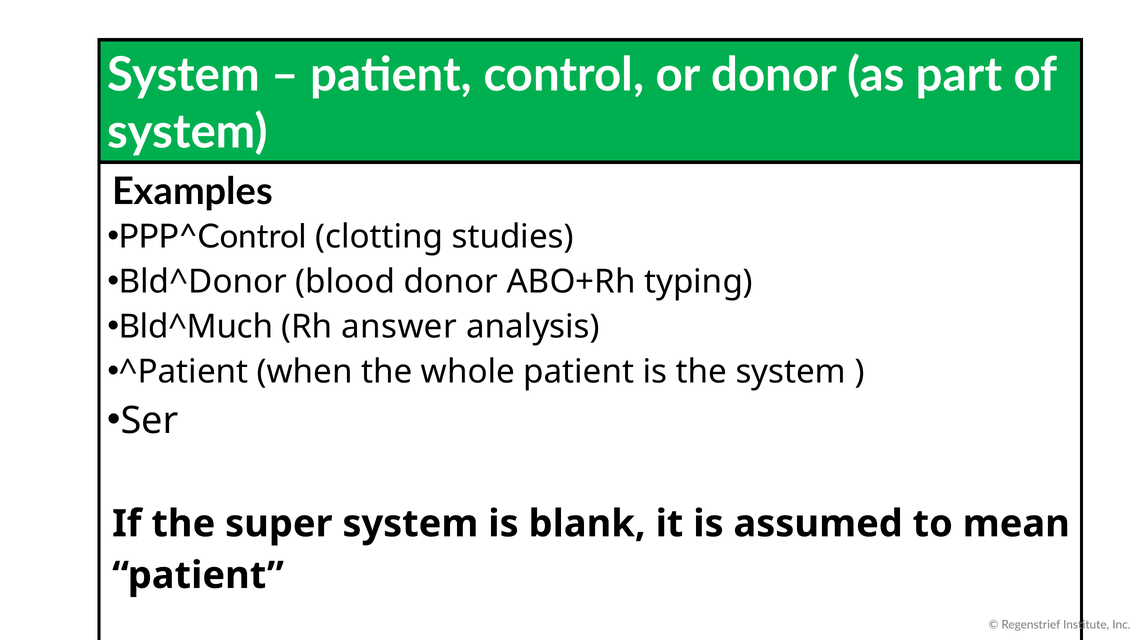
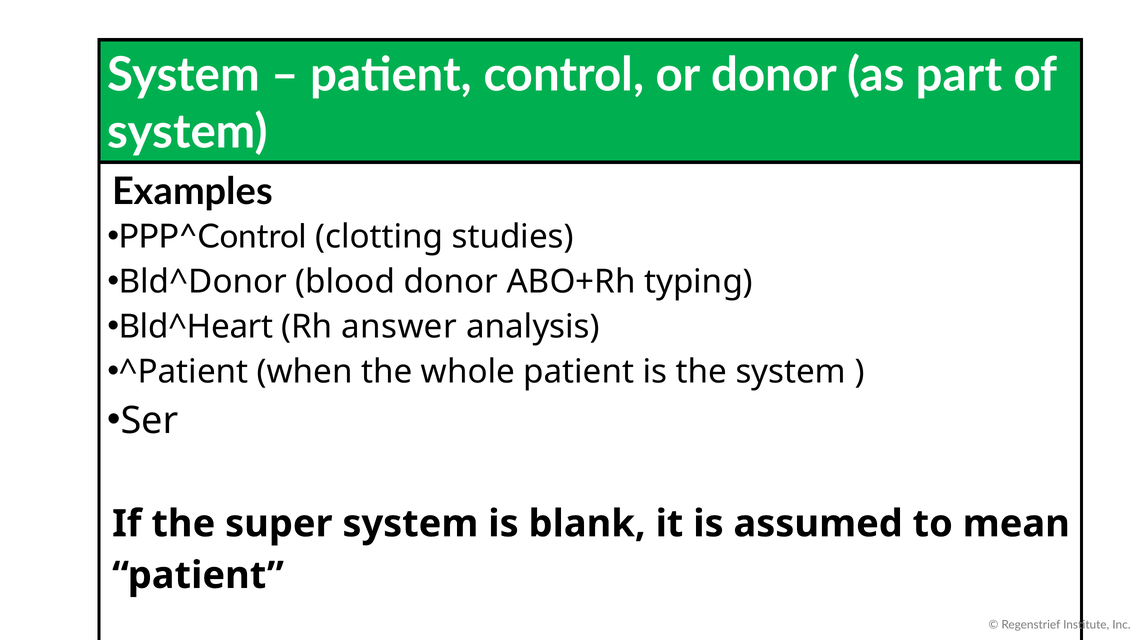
Bld^Much: Bld^Much -> Bld^Heart
